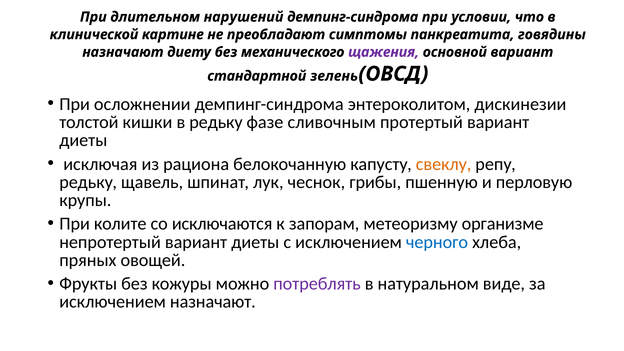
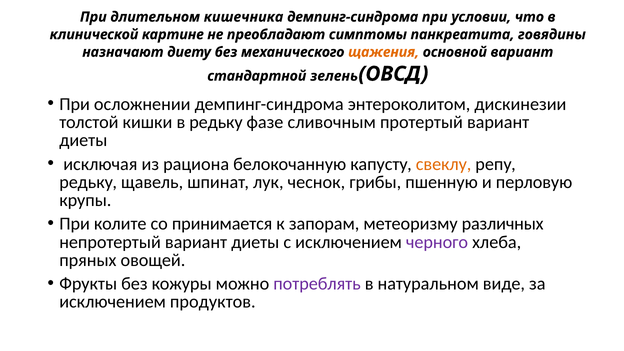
нарушений: нарушений -> кишечника
щажения colour: purple -> orange
исключаются: исключаются -> принимается
организме: организме -> различных
черного colour: blue -> purple
исключением назначают: назначают -> продуктов
